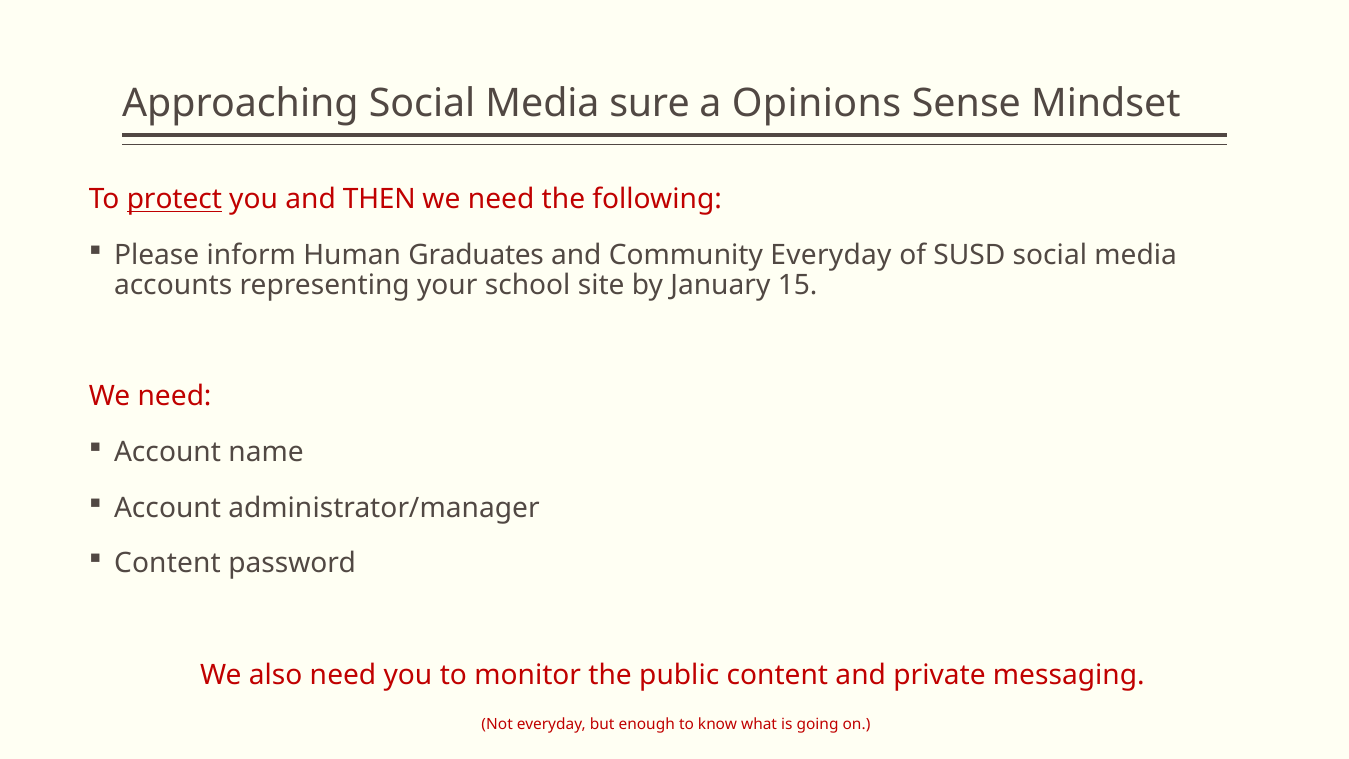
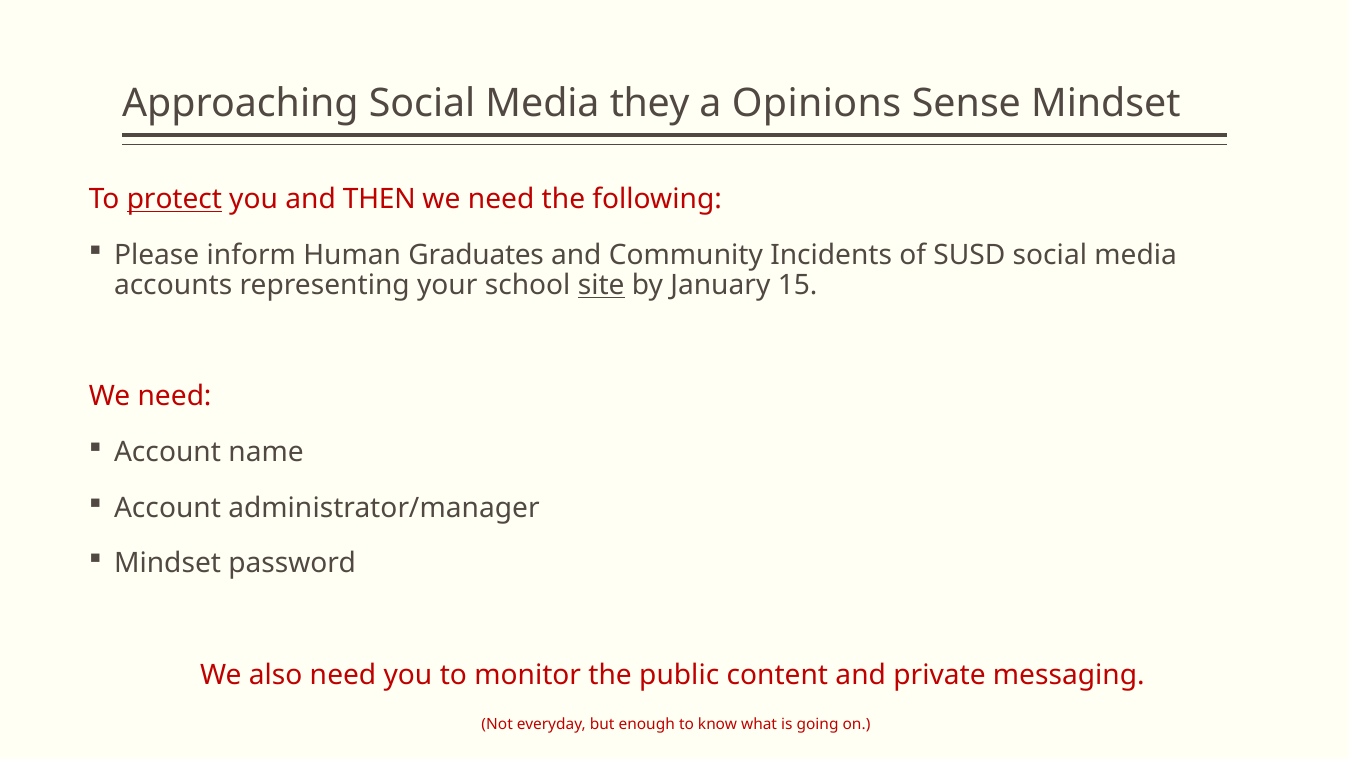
sure: sure -> they
Community Everyday: Everyday -> Incidents
site underline: none -> present
Content at (167, 564): Content -> Mindset
